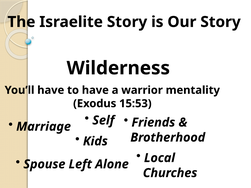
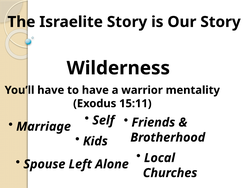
15:53: 15:53 -> 15:11
